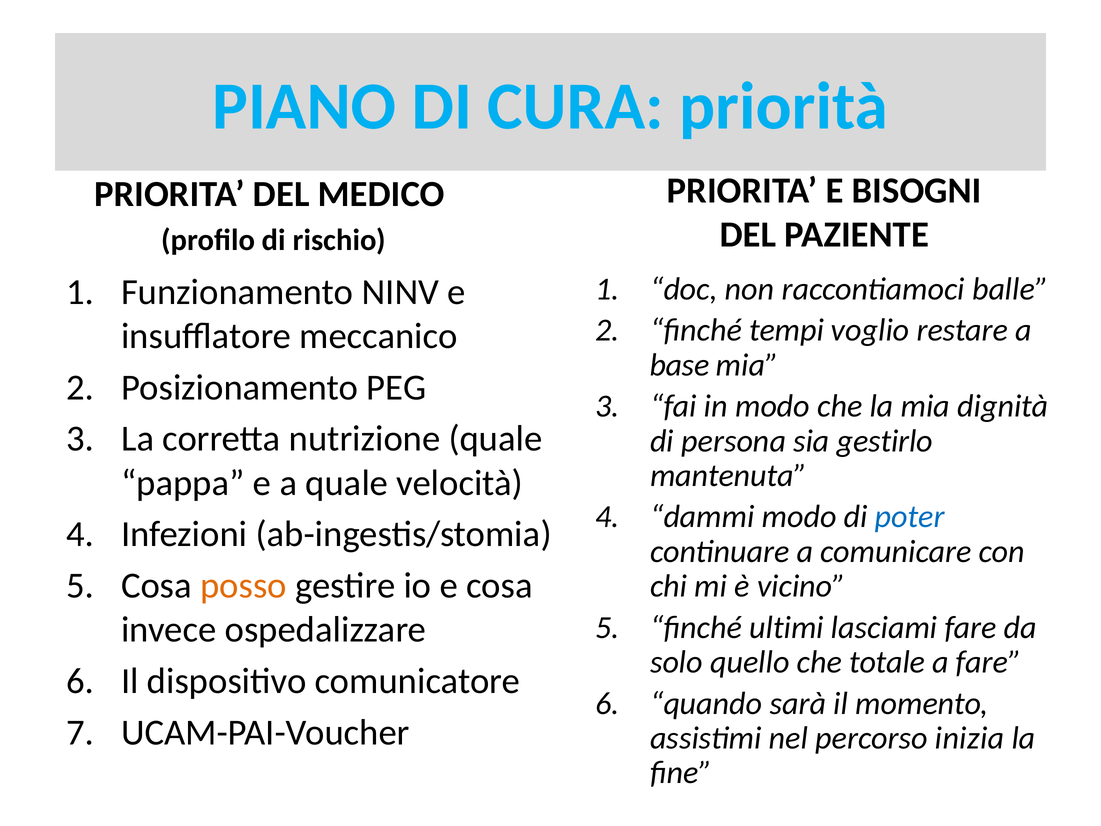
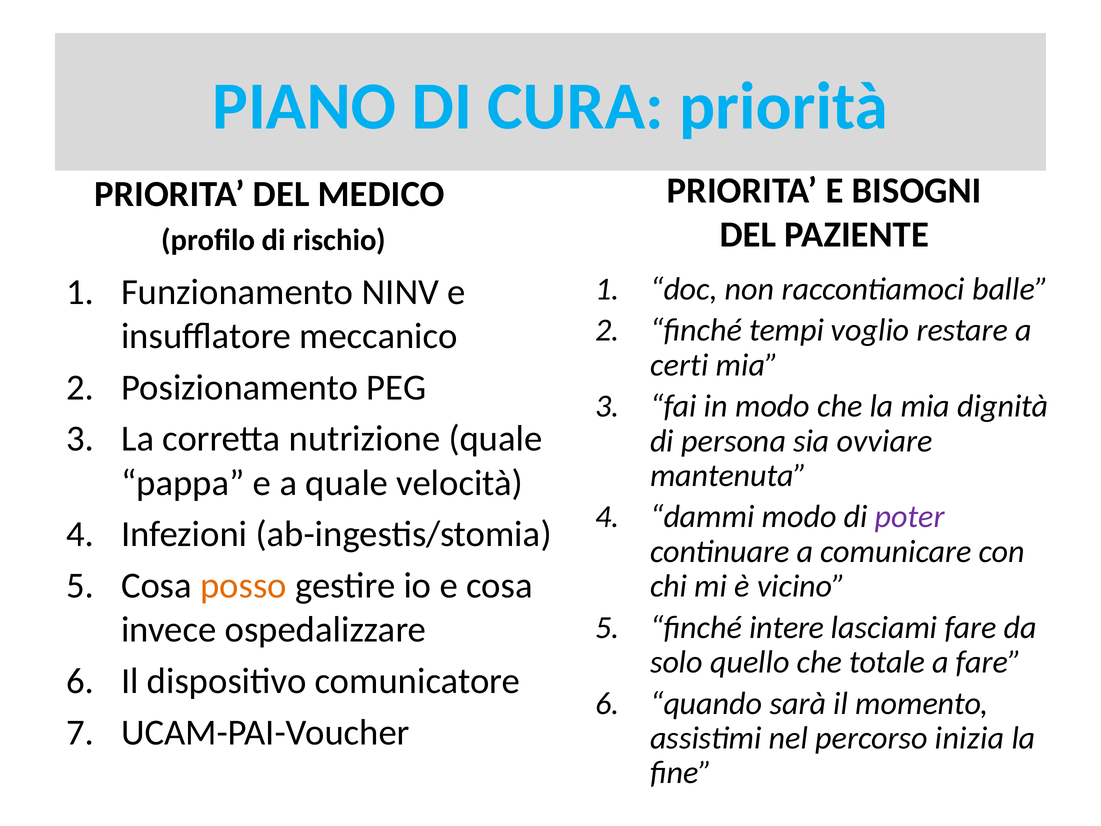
base: base -> certi
gestirlo: gestirlo -> ovviare
poter colour: blue -> purple
ultimi: ultimi -> intere
